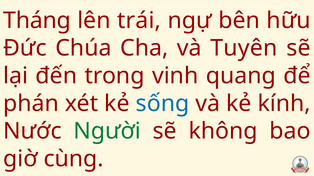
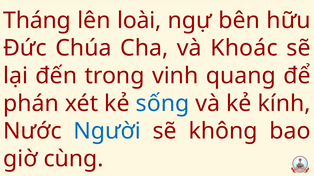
trái: trái -> loài
Tuyên: Tuyên -> Khoác
Người colour: green -> blue
